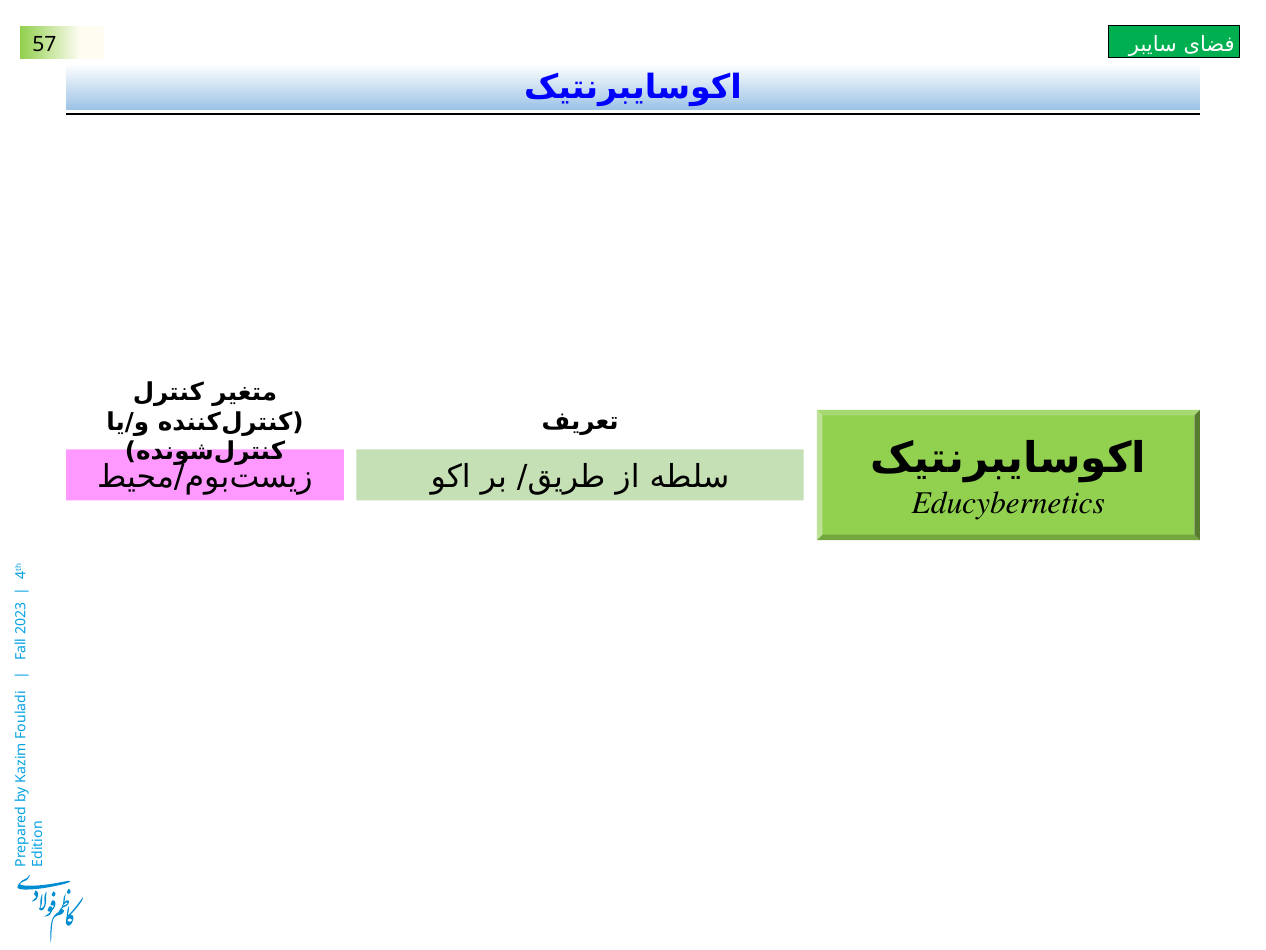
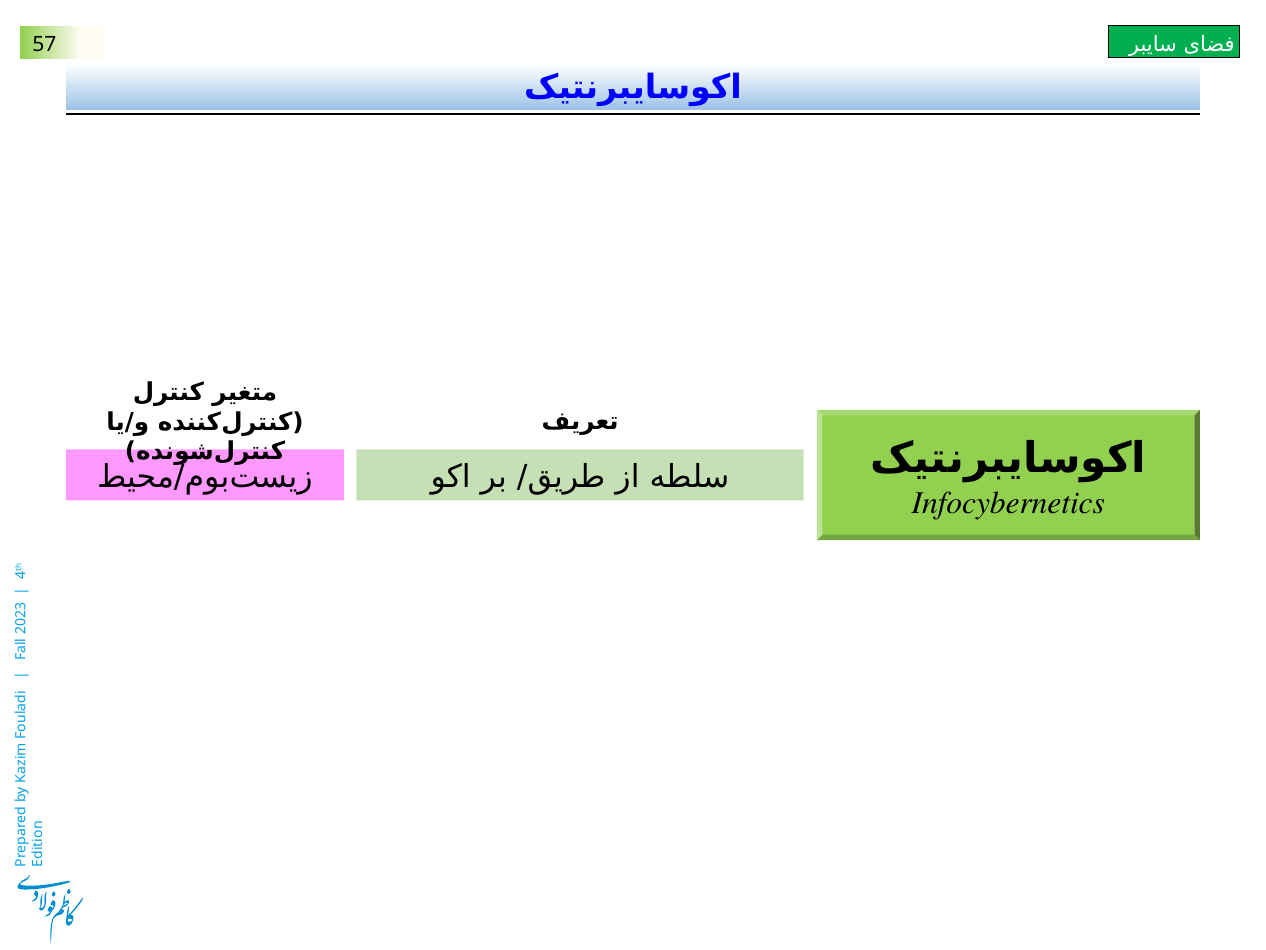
Educybernetics: Educybernetics -> Infocybernetics
